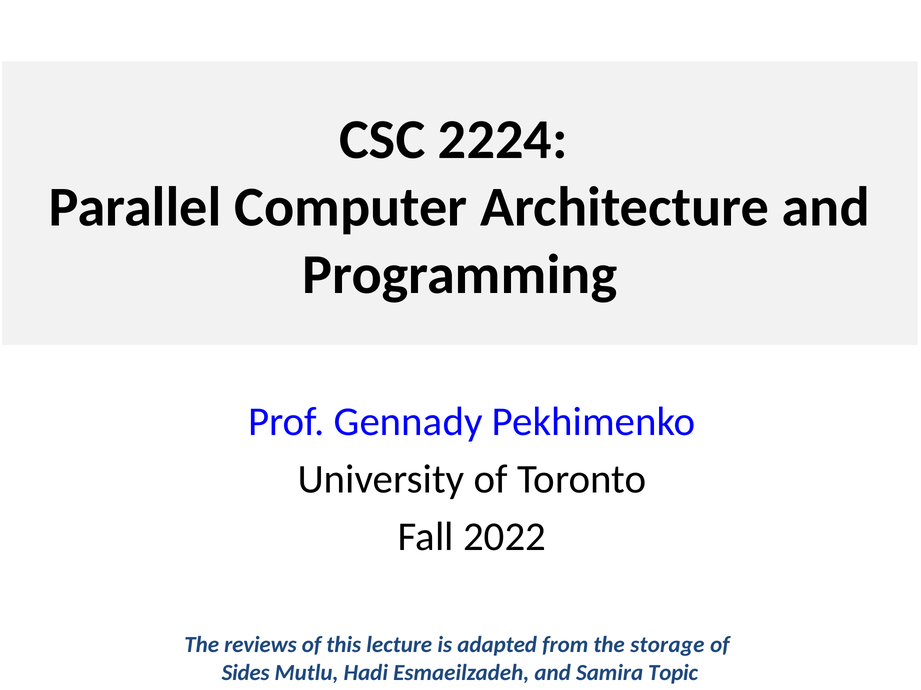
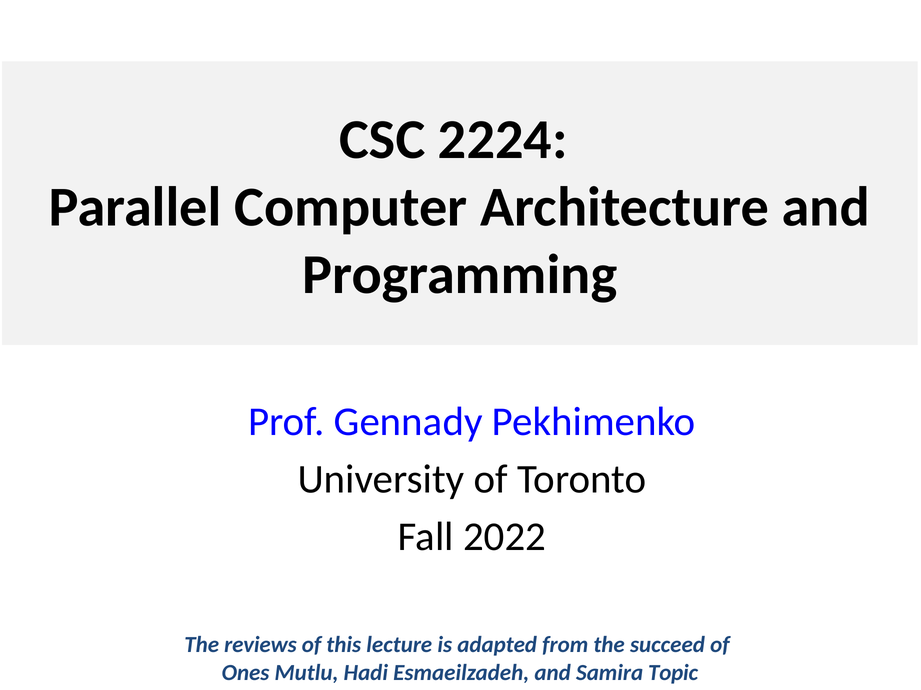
storage: storage -> succeed
Sides: Sides -> Ones
